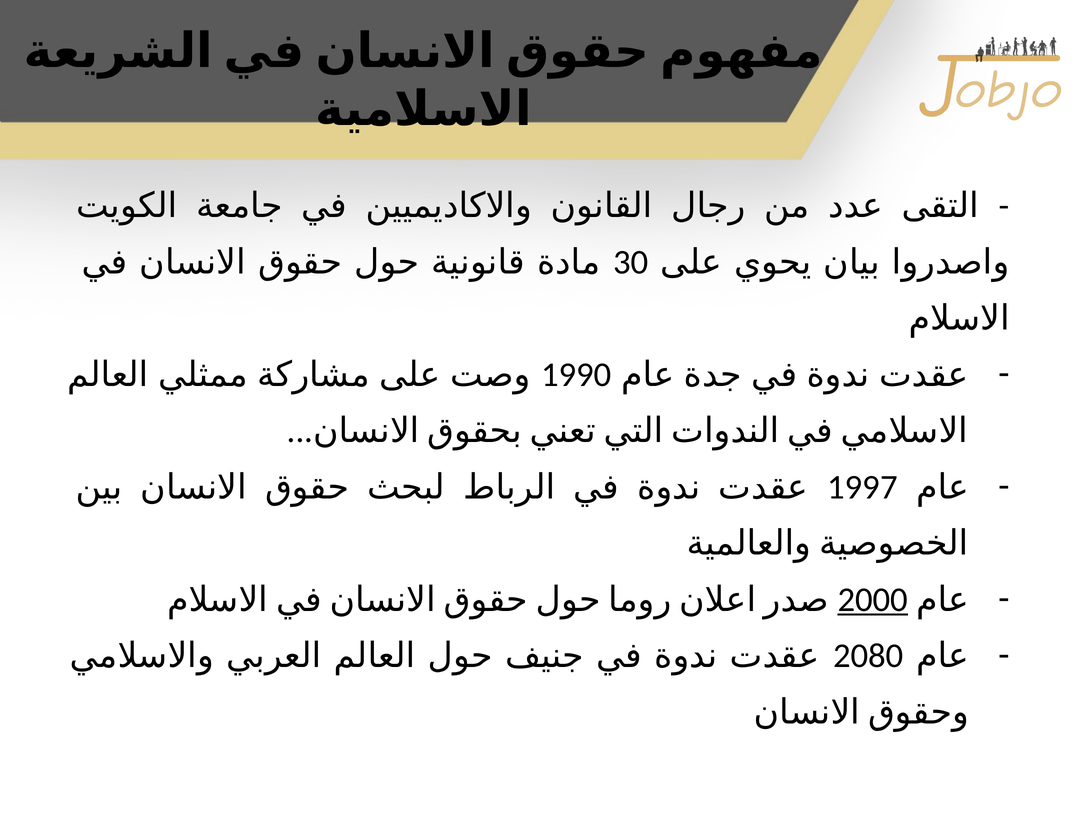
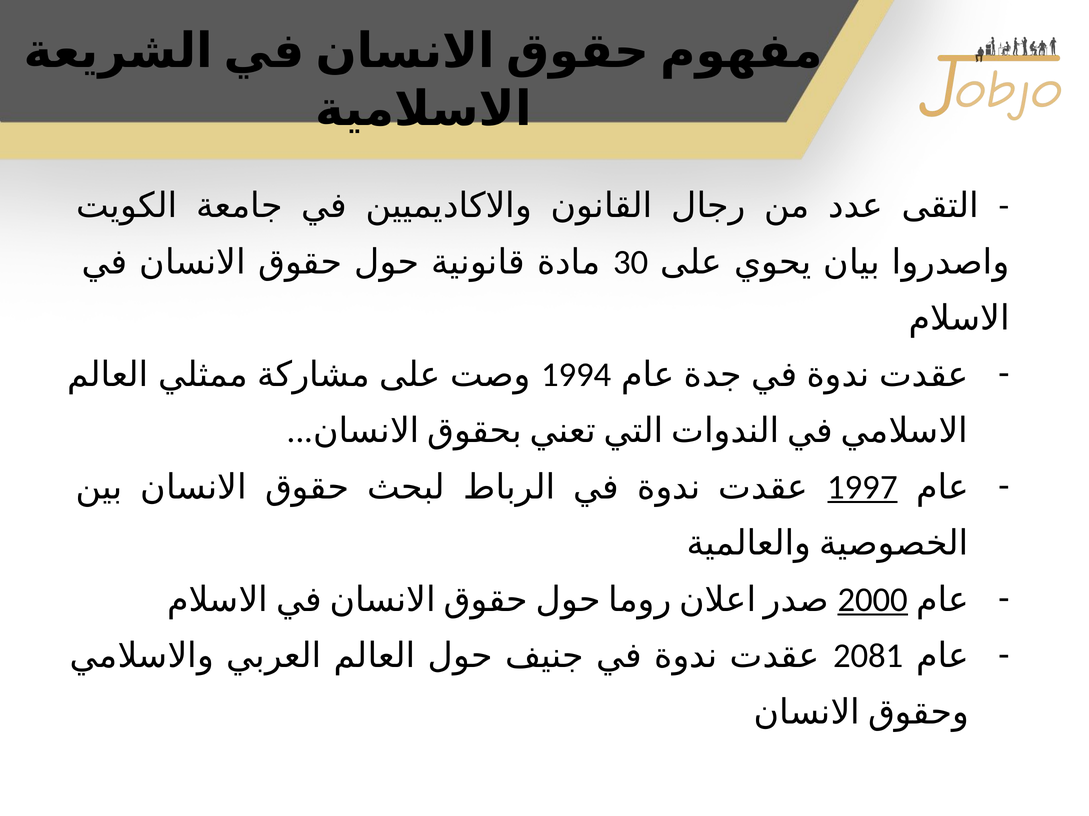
1990: 1990 -> 1994
1997 underline: none -> present
2080: 2080 -> 2081
